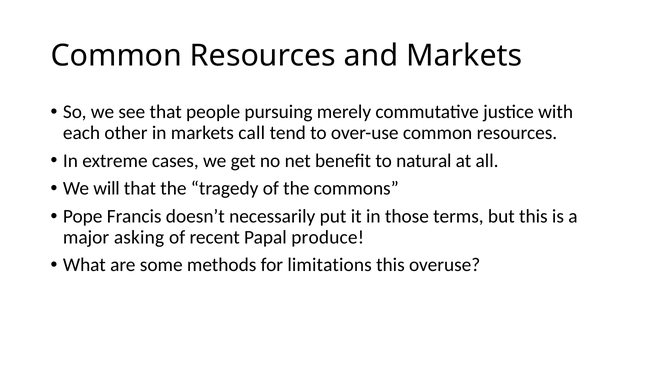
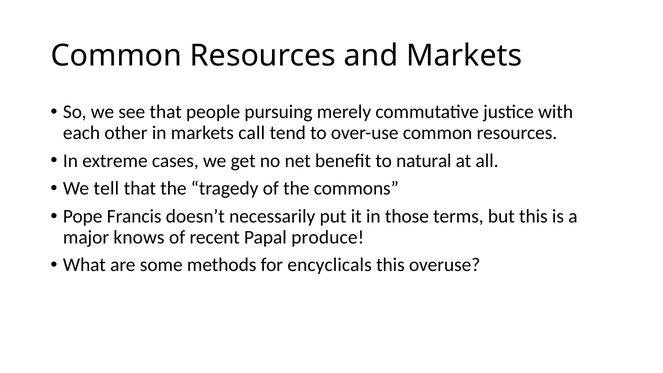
will: will -> tell
asking: asking -> knows
limitations: limitations -> encyclicals
